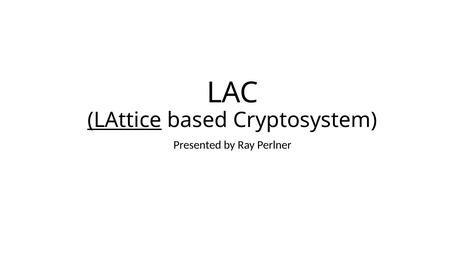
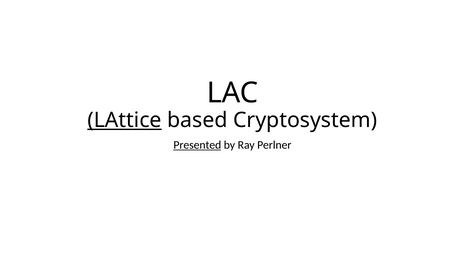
Presented underline: none -> present
